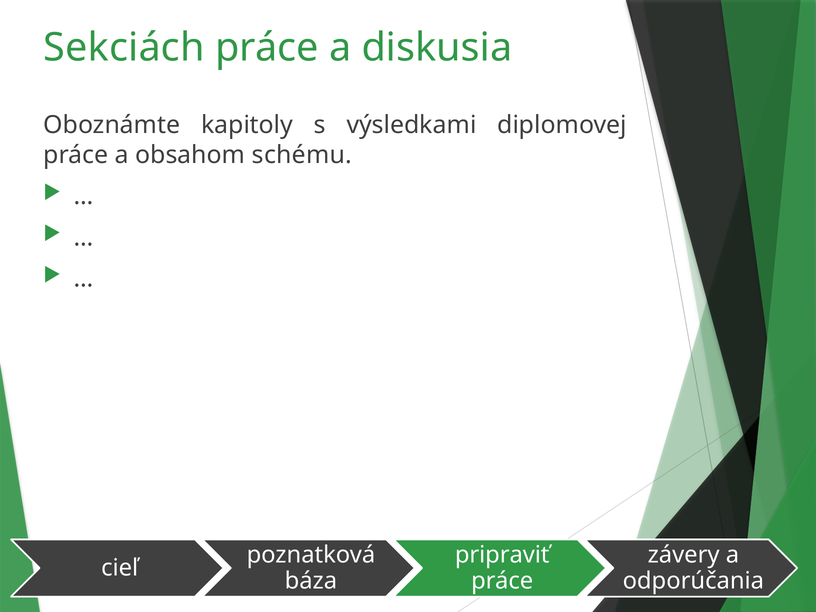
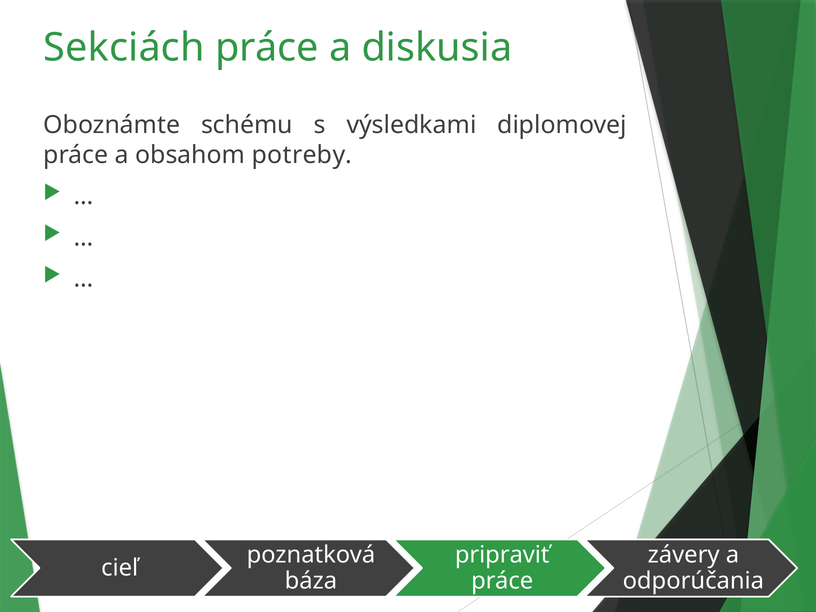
kapitoly: kapitoly -> schému
schému: schému -> potreby
